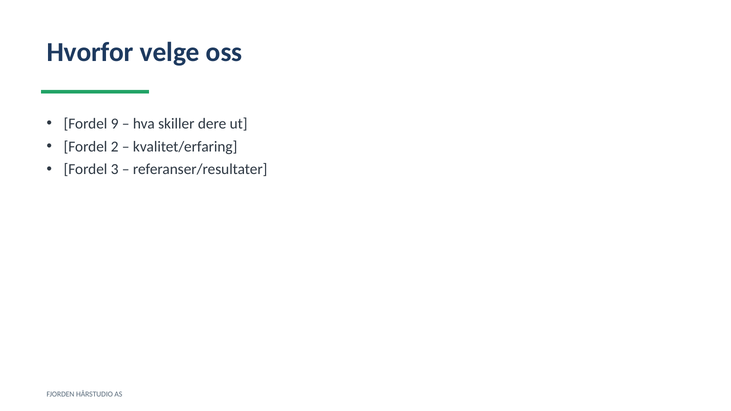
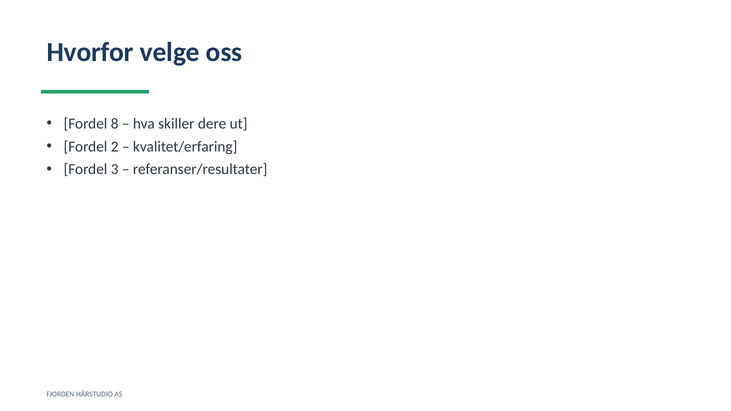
9: 9 -> 8
